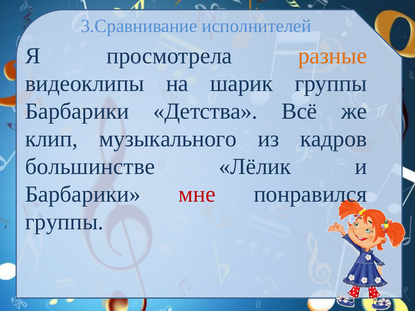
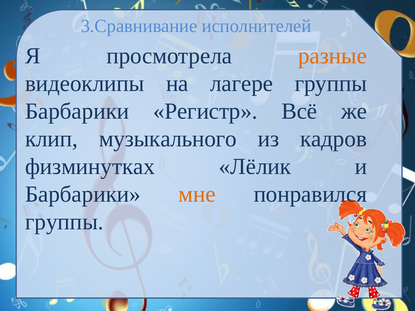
шарик: шарик -> лагере
Детства: Детства -> Регистр
большинстве: большинстве -> физминутках
мне colour: red -> orange
